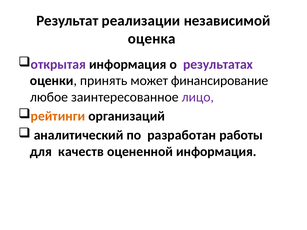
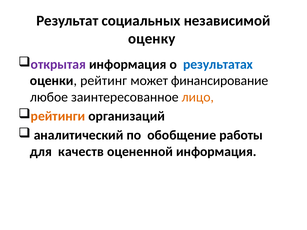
реализации: реализации -> социальных
оценка: оценка -> оценку
результатах colour: purple -> blue
принять: принять -> рейтинг
лицо colour: purple -> orange
разработан: разработан -> обобщение
